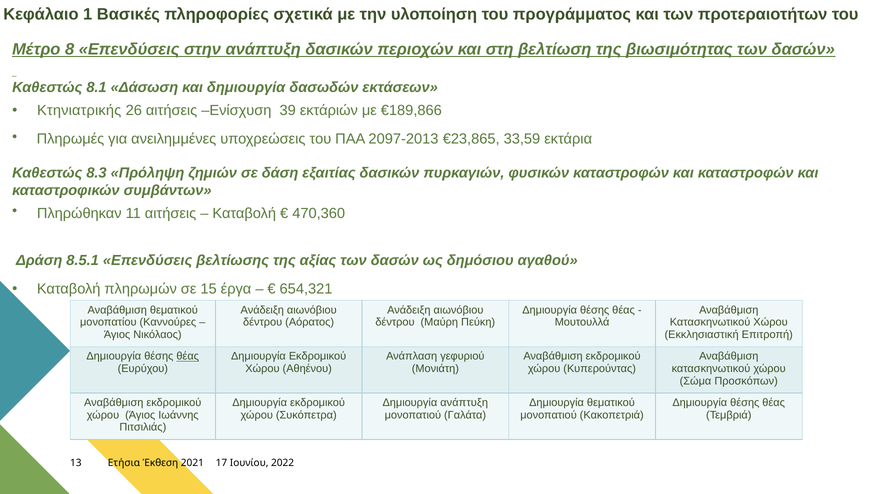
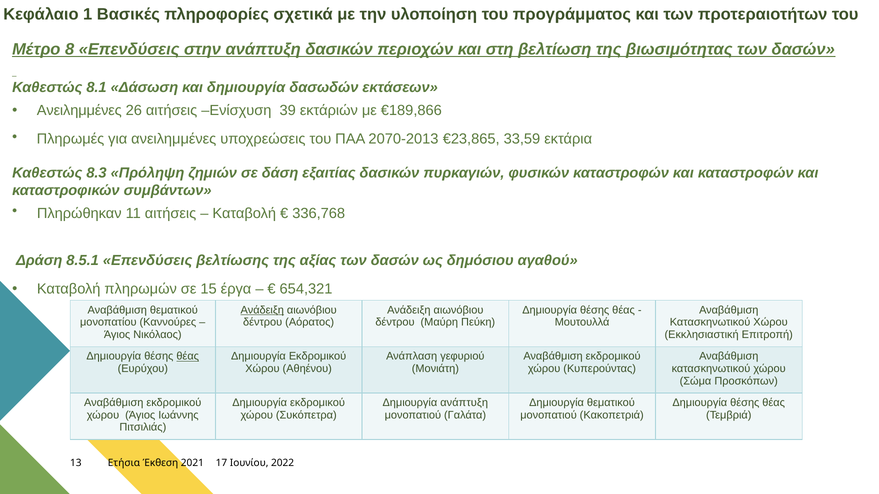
Κτηνιατρικής at (79, 111): Κτηνιατρικής -> Ανειλημμένες
2097-2013: 2097-2013 -> 2070-2013
470,360: 470,360 -> 336,768
Ανάδειξη at (262, 310) underline: none -> present
